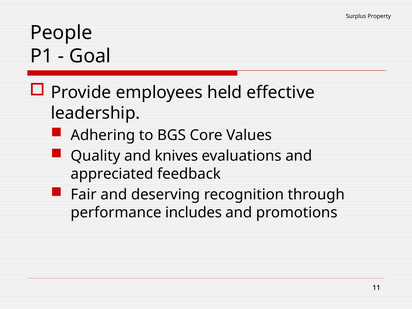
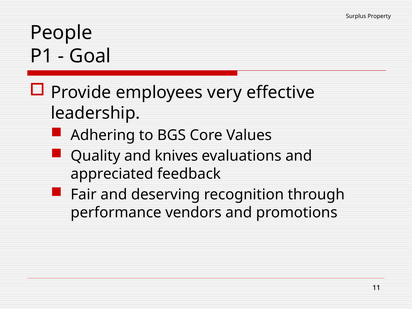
held: held -> very
includes: includes -> vendors
